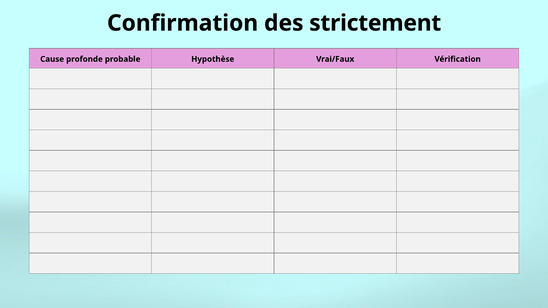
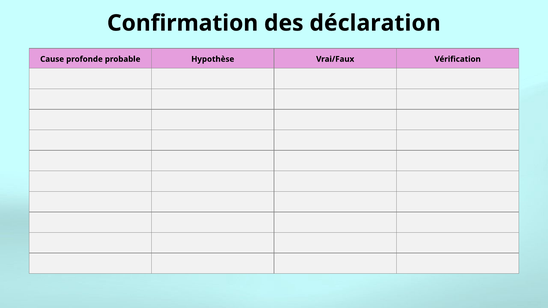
strictement: strictement -> déclaration
